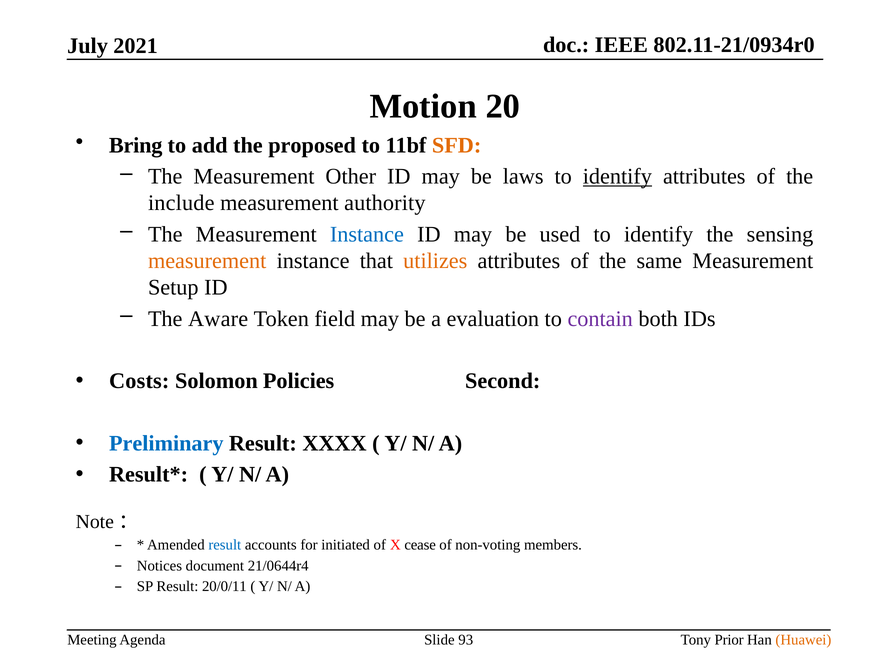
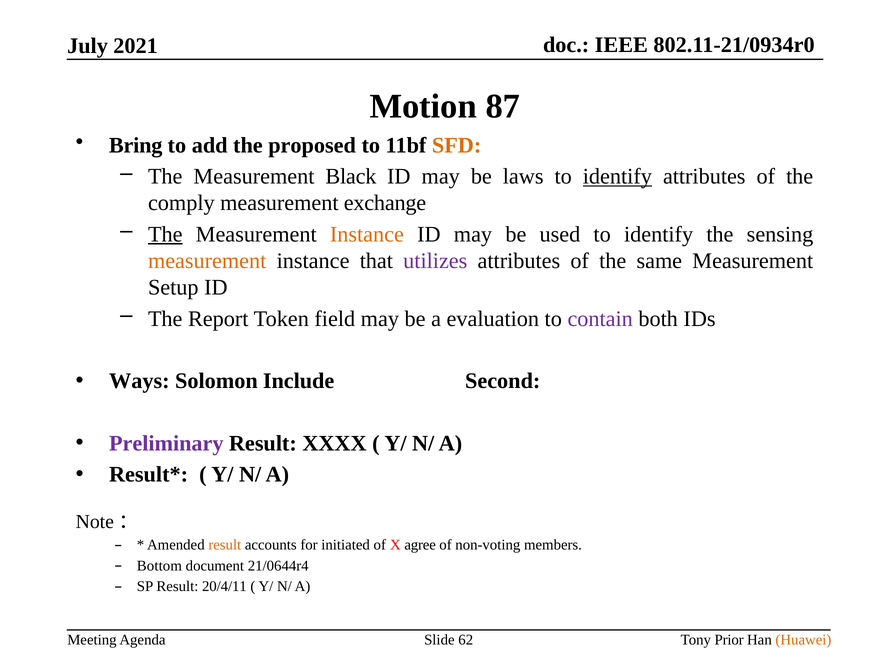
20: 20 -> 87
Other: Other -> Black
include: include -> comply
authority: authority -> exchange
The at (165, 234) underline: none -> present
Instance at (367, 234) colour: blue -> orange
utilizes colour: orange -> purple
Aware: Aware -> Report
Costs: Costs -> Ways
Policies: Policies -> Include
Preliminary colour: blue -> purple
result at (225, 545) colour: blue -> orange
cease: cease -> agree
Notices: Notices -> Bottom
20/0/11: 20/0/11 -> 20/4/11
93: 93 -> 62
